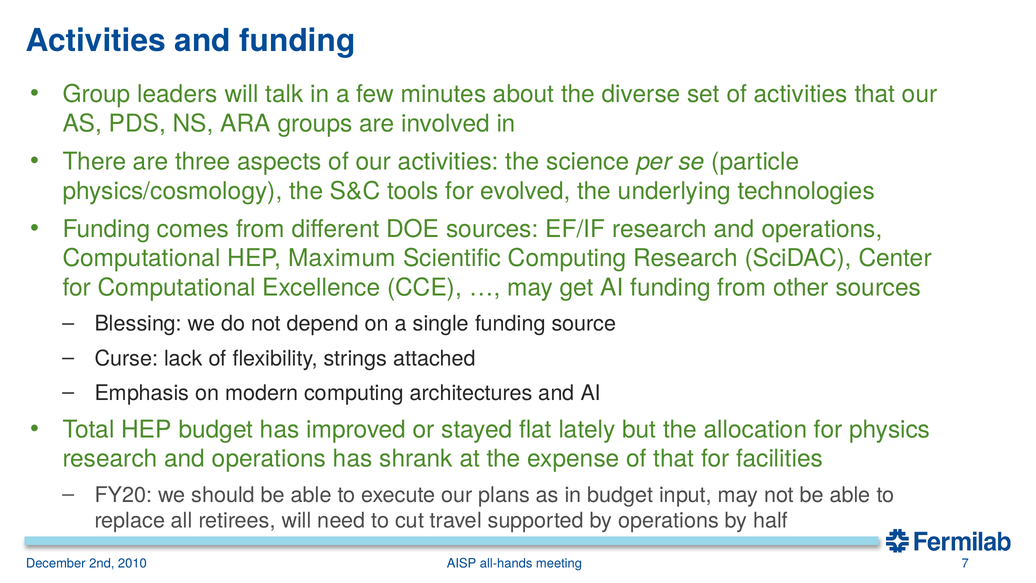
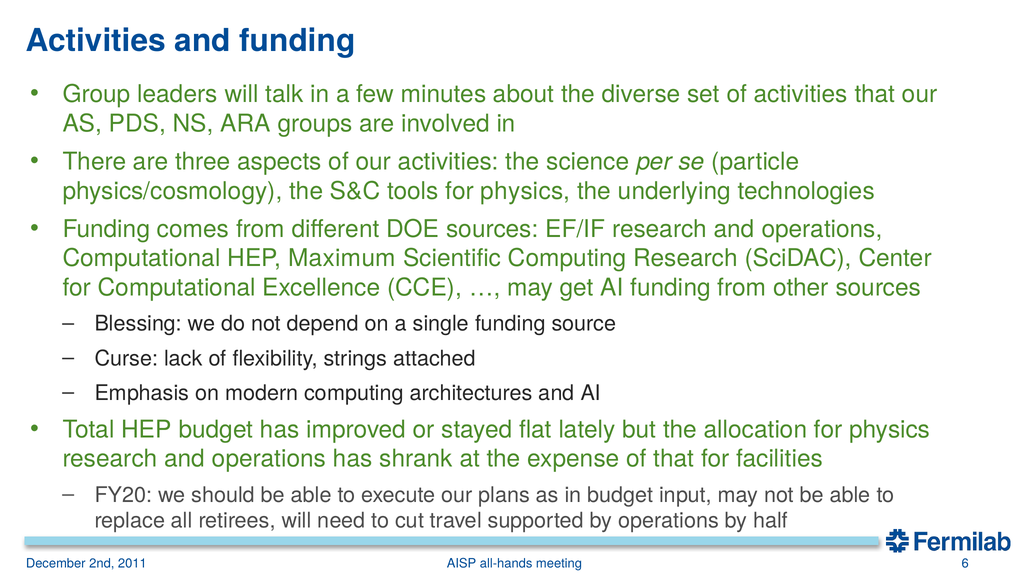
tools for evolved: evolved -> physics
2010: 2010 -> 2011
7: 7 -> 6
